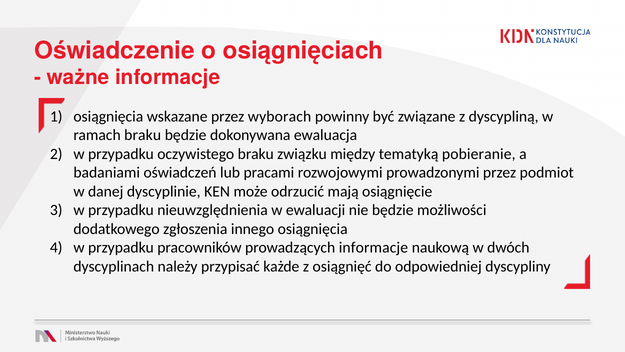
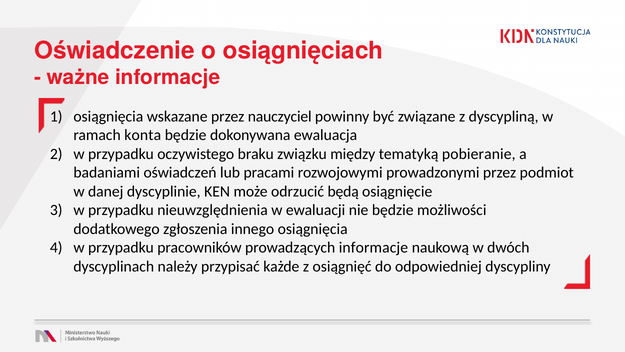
wyborach: wyborach -> nauczyciel
ramach braku: braku -> konta
mają: mają -> będą
